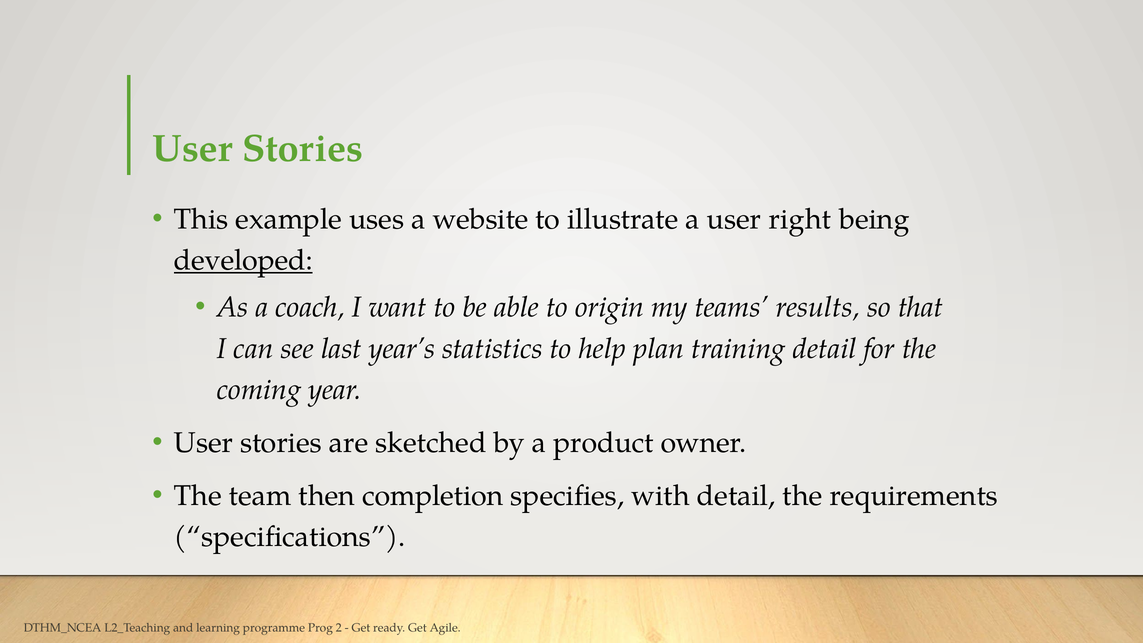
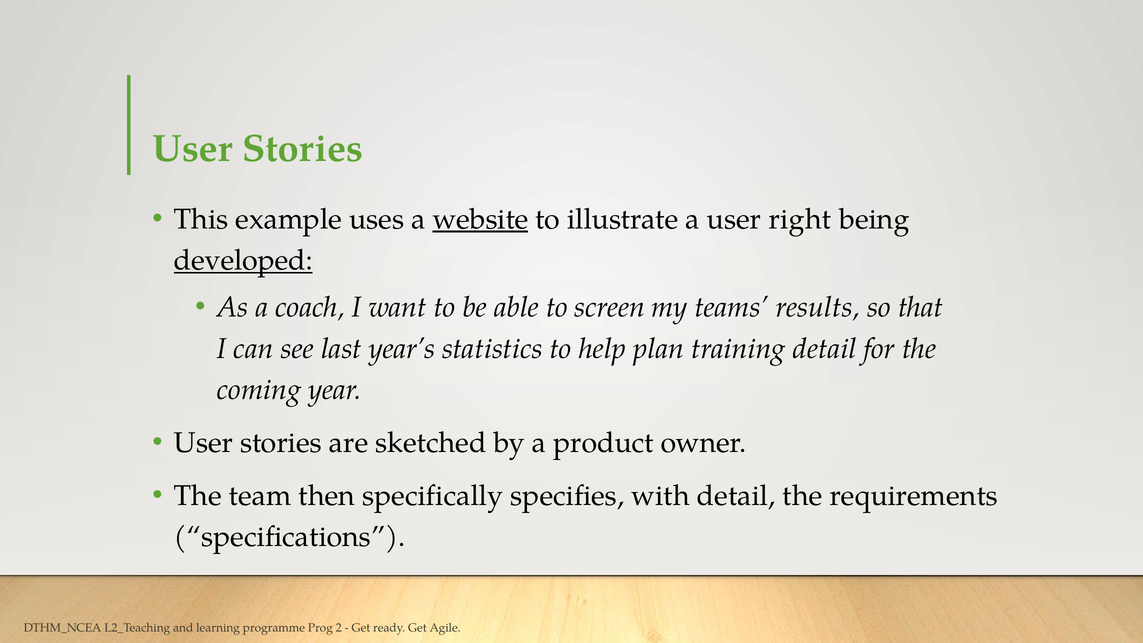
website underline: none -> present
origin: origin -> screen
completion: completion -> specifically
